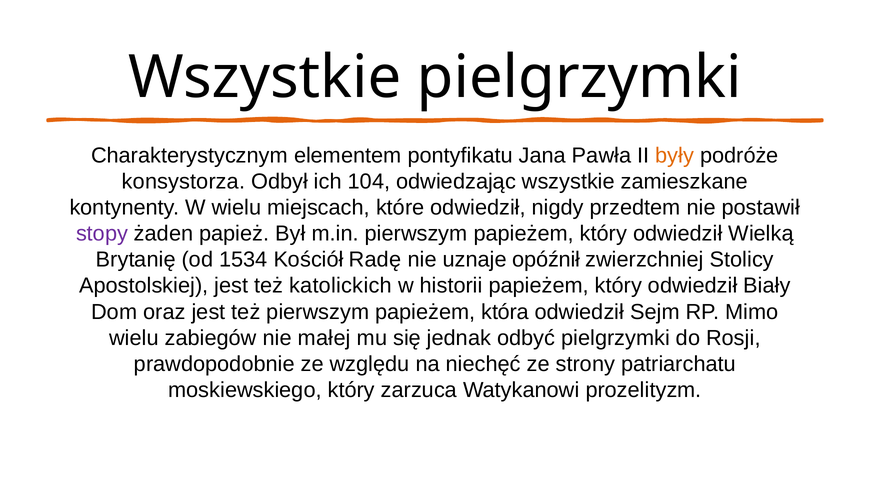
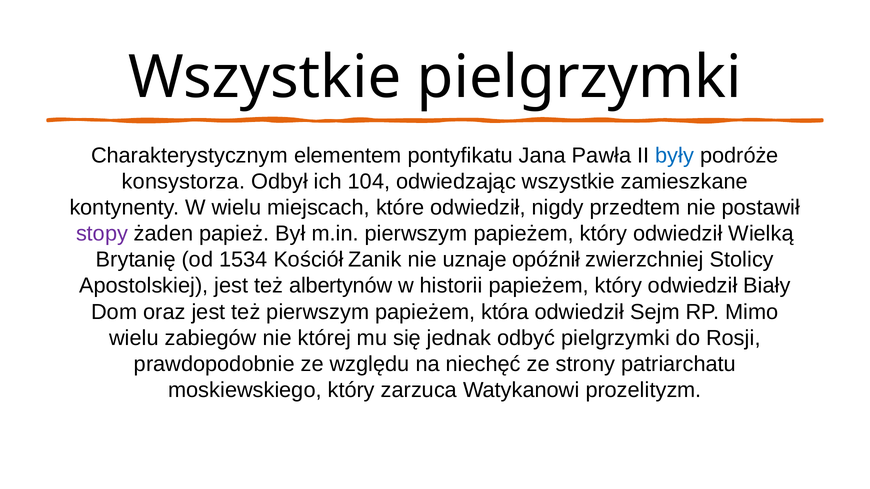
były colour: orange -> blue
Radę: Radę -> Zanik
katolickich: katolickich -> albertynów
małej: małej -> której
